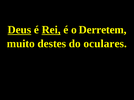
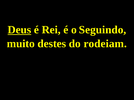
Rei underline: present -> none
Derretem: Derretem -> Seguindo
oculares: oculares -> rodeiam
